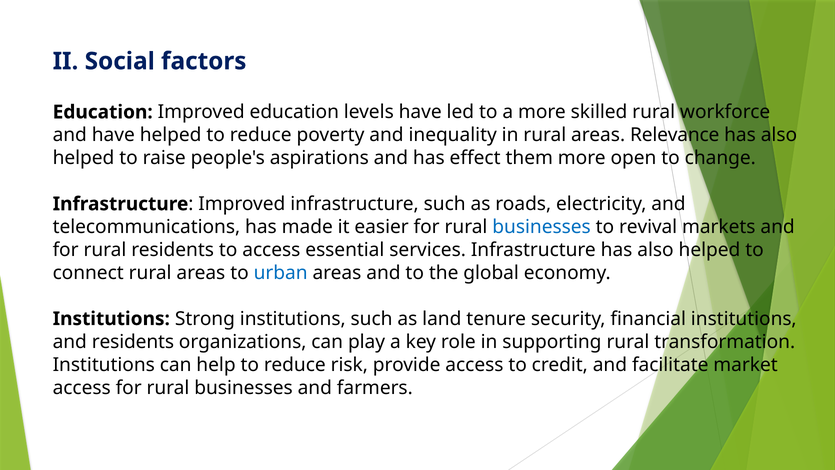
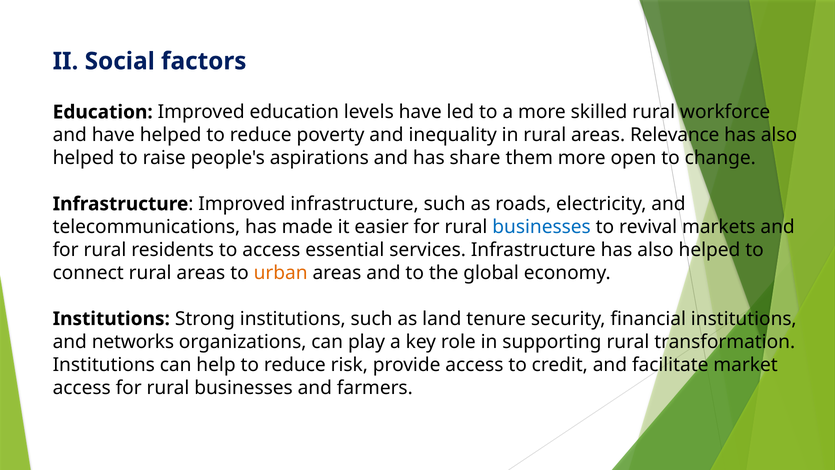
effect: effect -> share
urban colour: blue -> orange
and residents: residents -> networks
